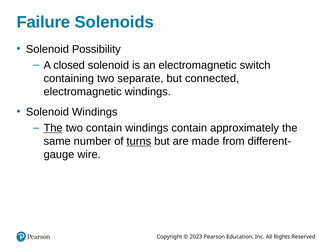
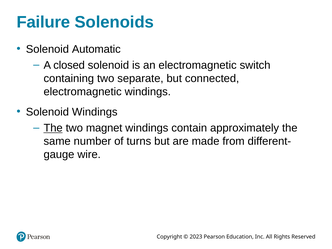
Possibility: Possibility -> Automatic
two contain: contain -> magnet
turns underline: present -> none
